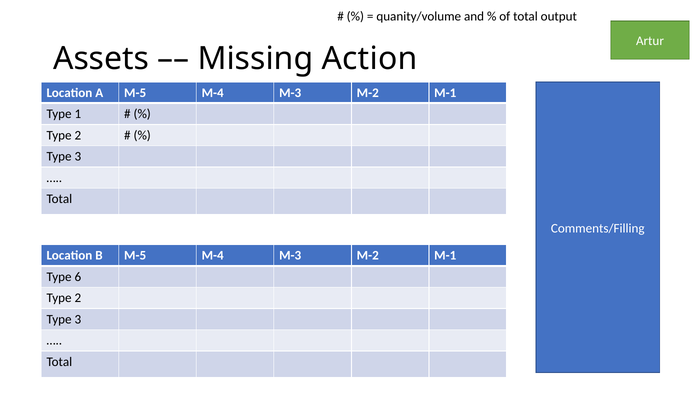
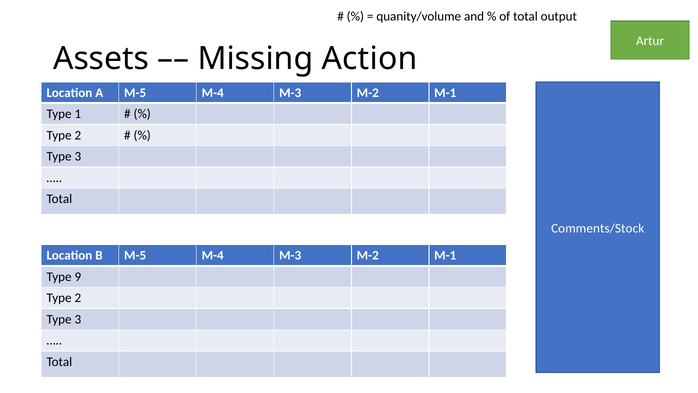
Comments/Filling: Comments/Filling -> Comments/Stock
6: 6 -> 9
